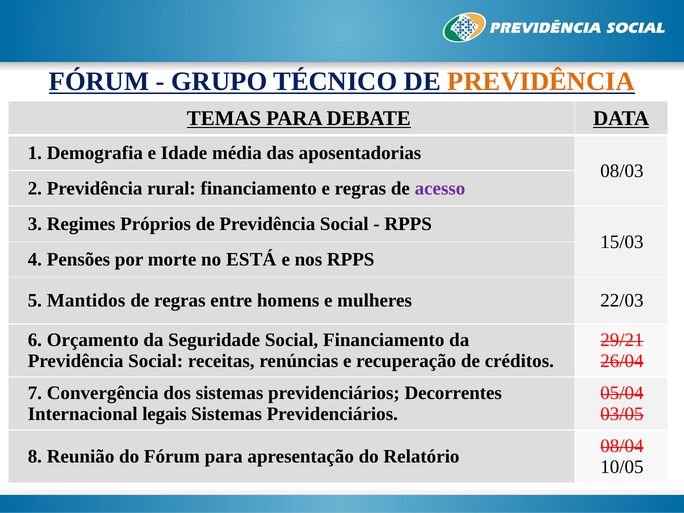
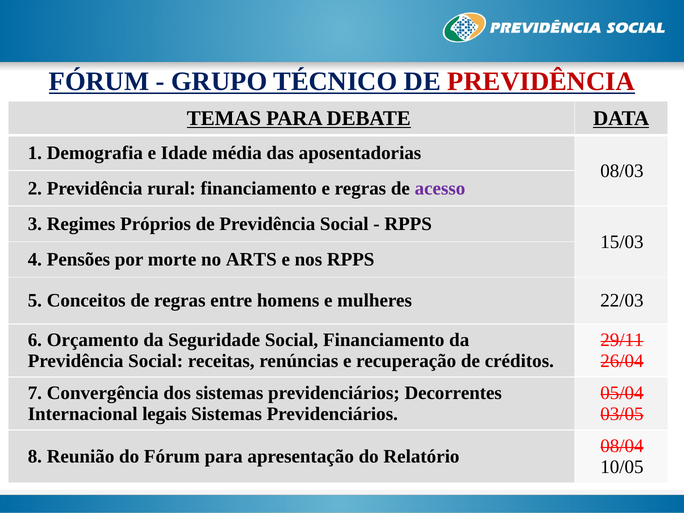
PREVIDÊNCIA at (541, 82) colour: orange -> red
ESTÁ: ESTÁ -> ARTS
Mantidos: Mantidos -> Conceitos
29/21: 29/21 -> 29/11
